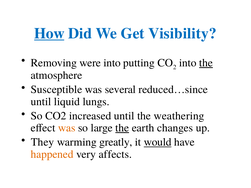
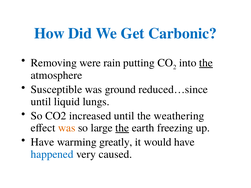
How underline: present -> none
Visibility: Visibility -> Carbonic
were into: into -> rain
several: several -> ground
changes: changes -> freezing
They at (42, 142): They -> Have
would underline: present -> none
happened colour: orange -> blue
affects: affects -> caused
